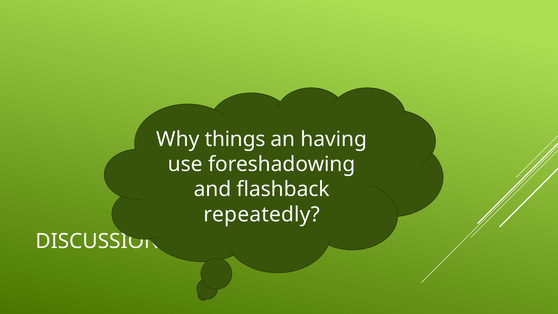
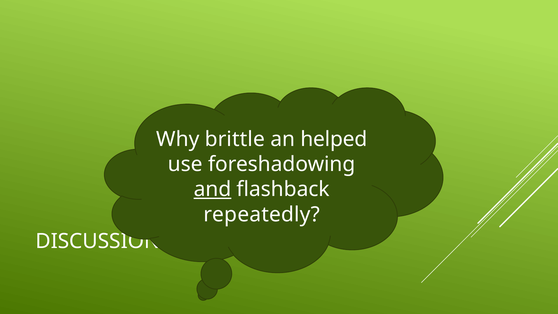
things: things -> brittle
having: having -> helped
and underline: none -> present
